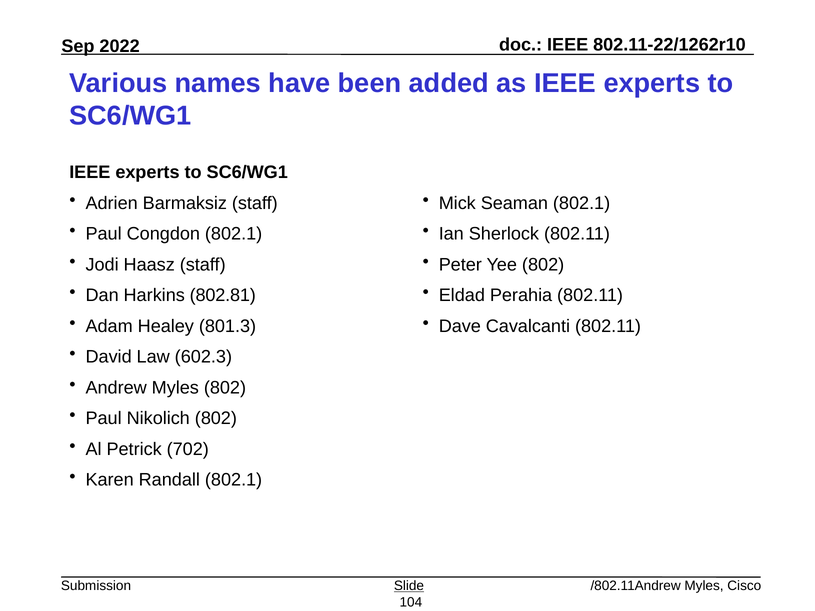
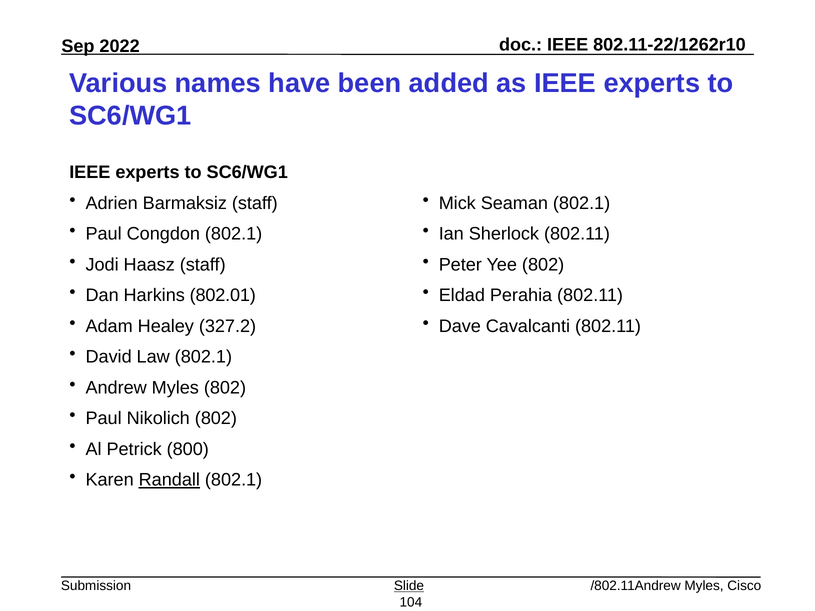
802.81: 802.81 -> 802.01
801.3: 801.3 -> 327.2
Law 602.3: 602.3 -> 802.1
702: 702 -> 800
Randall underline: none -> present
